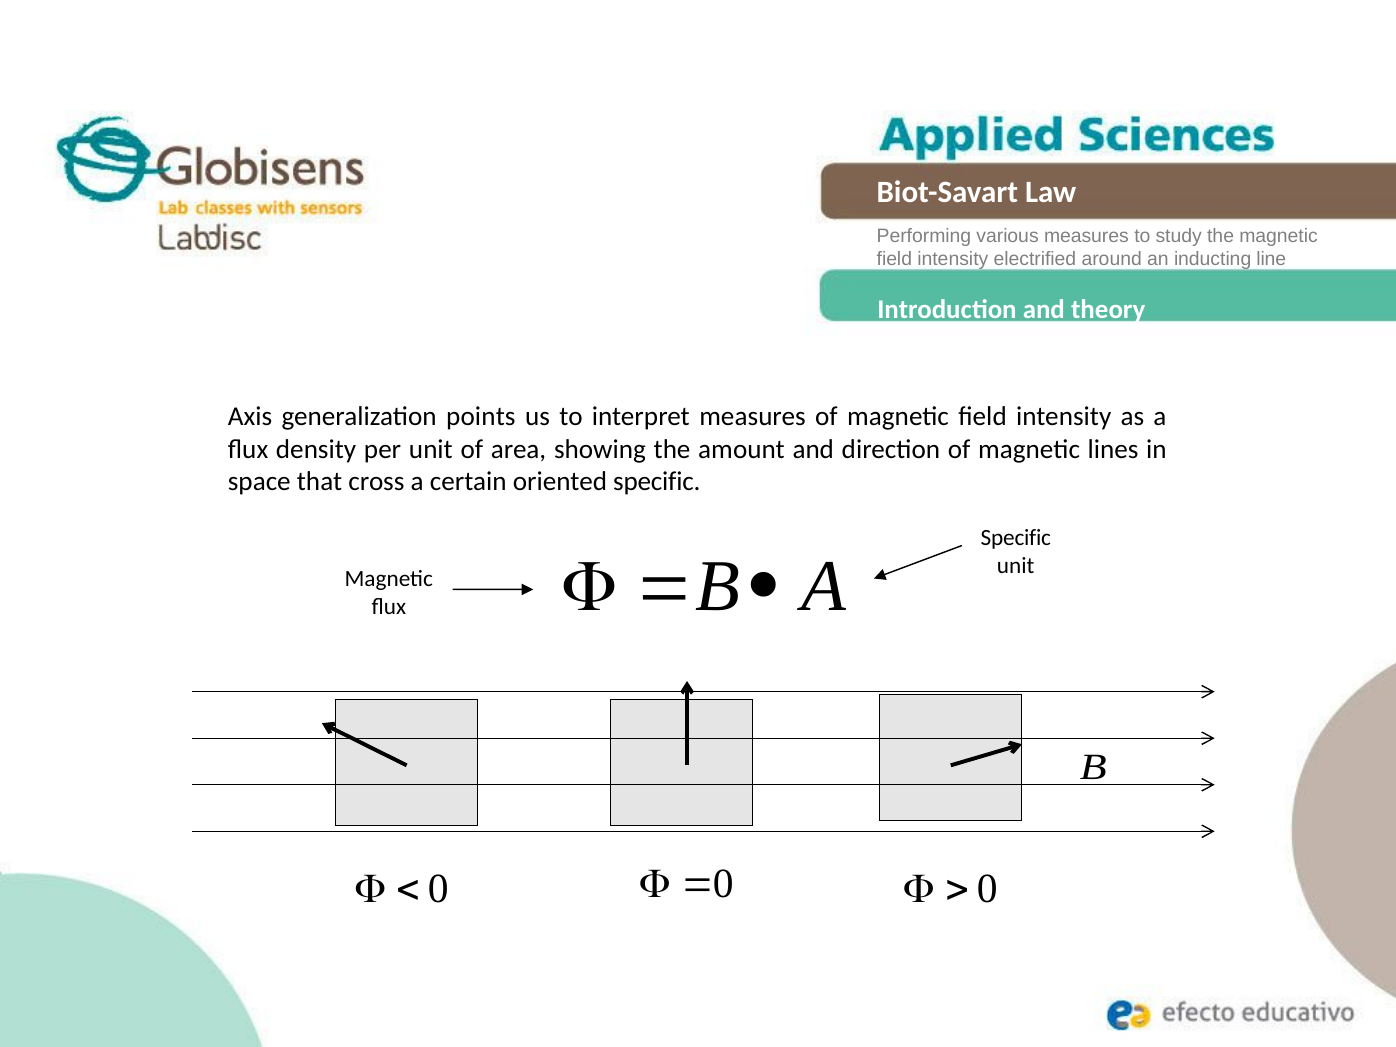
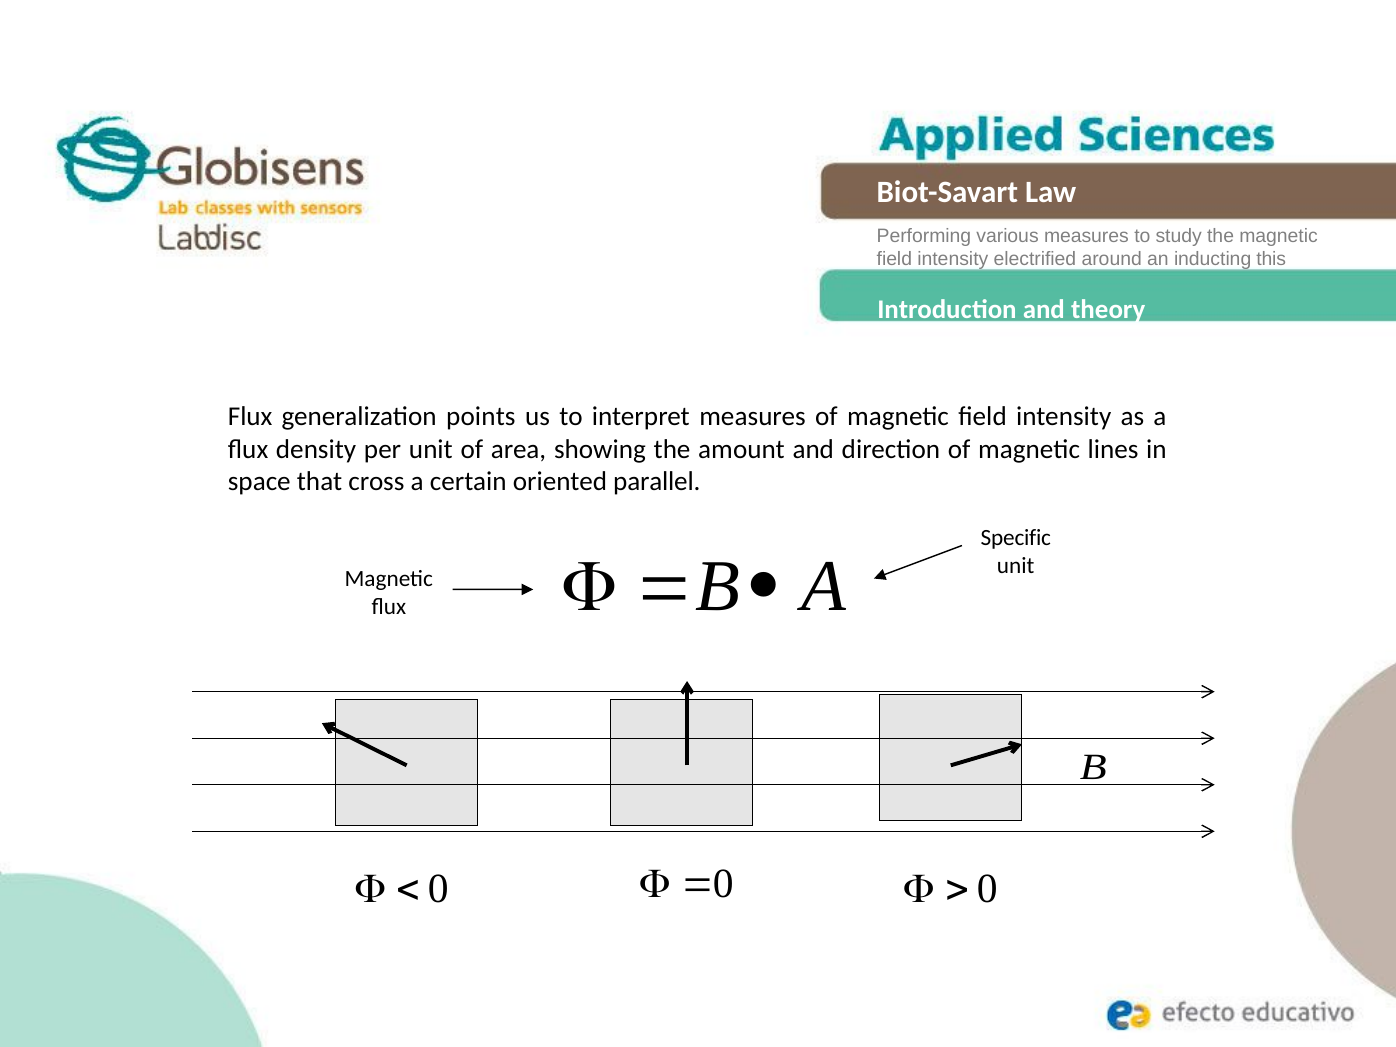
line: line -> this
Axis at (250, 417): Axis -> Flux
oriented specific: specific -> parallel
